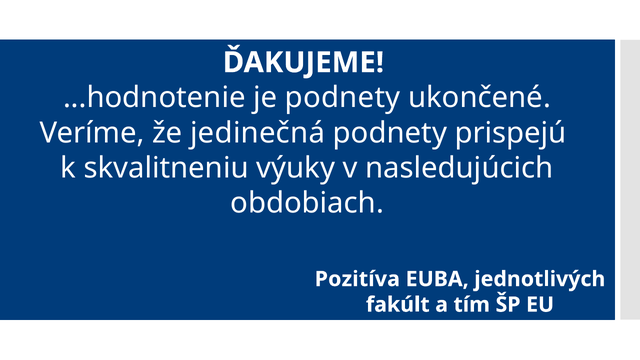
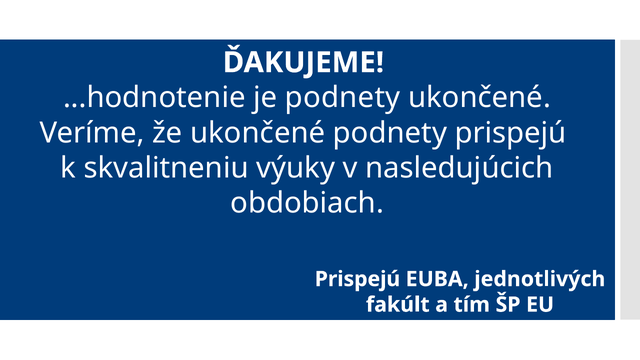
že jedinečná: jedinečná -> ukončené
Pozitíva at (357, 279): Pozitíva -> Prispejú
